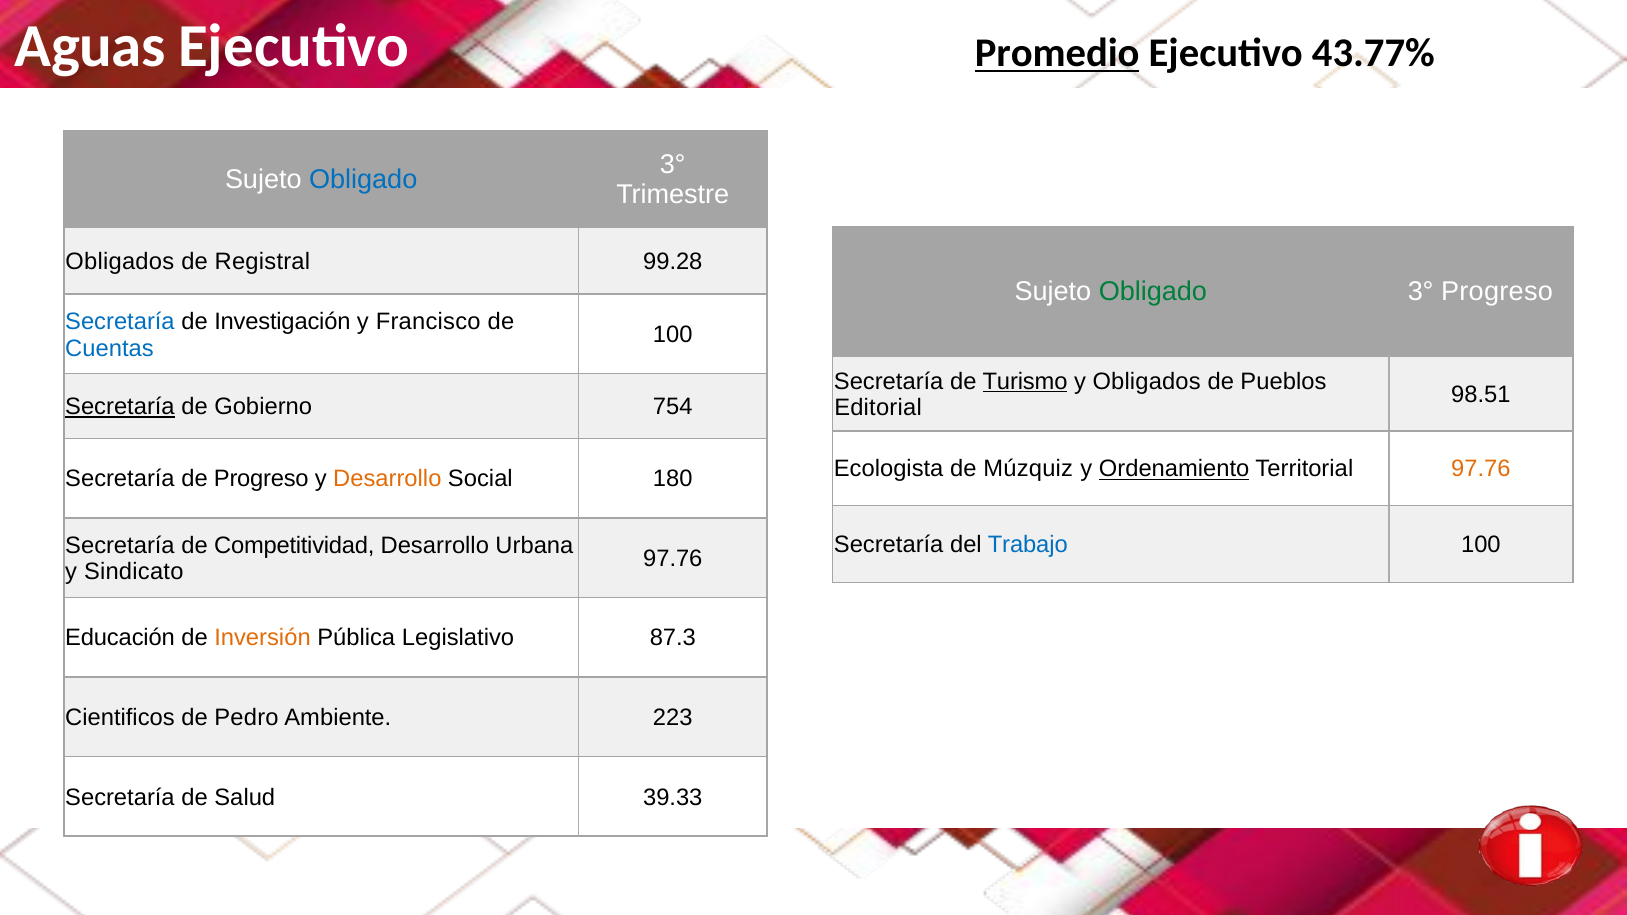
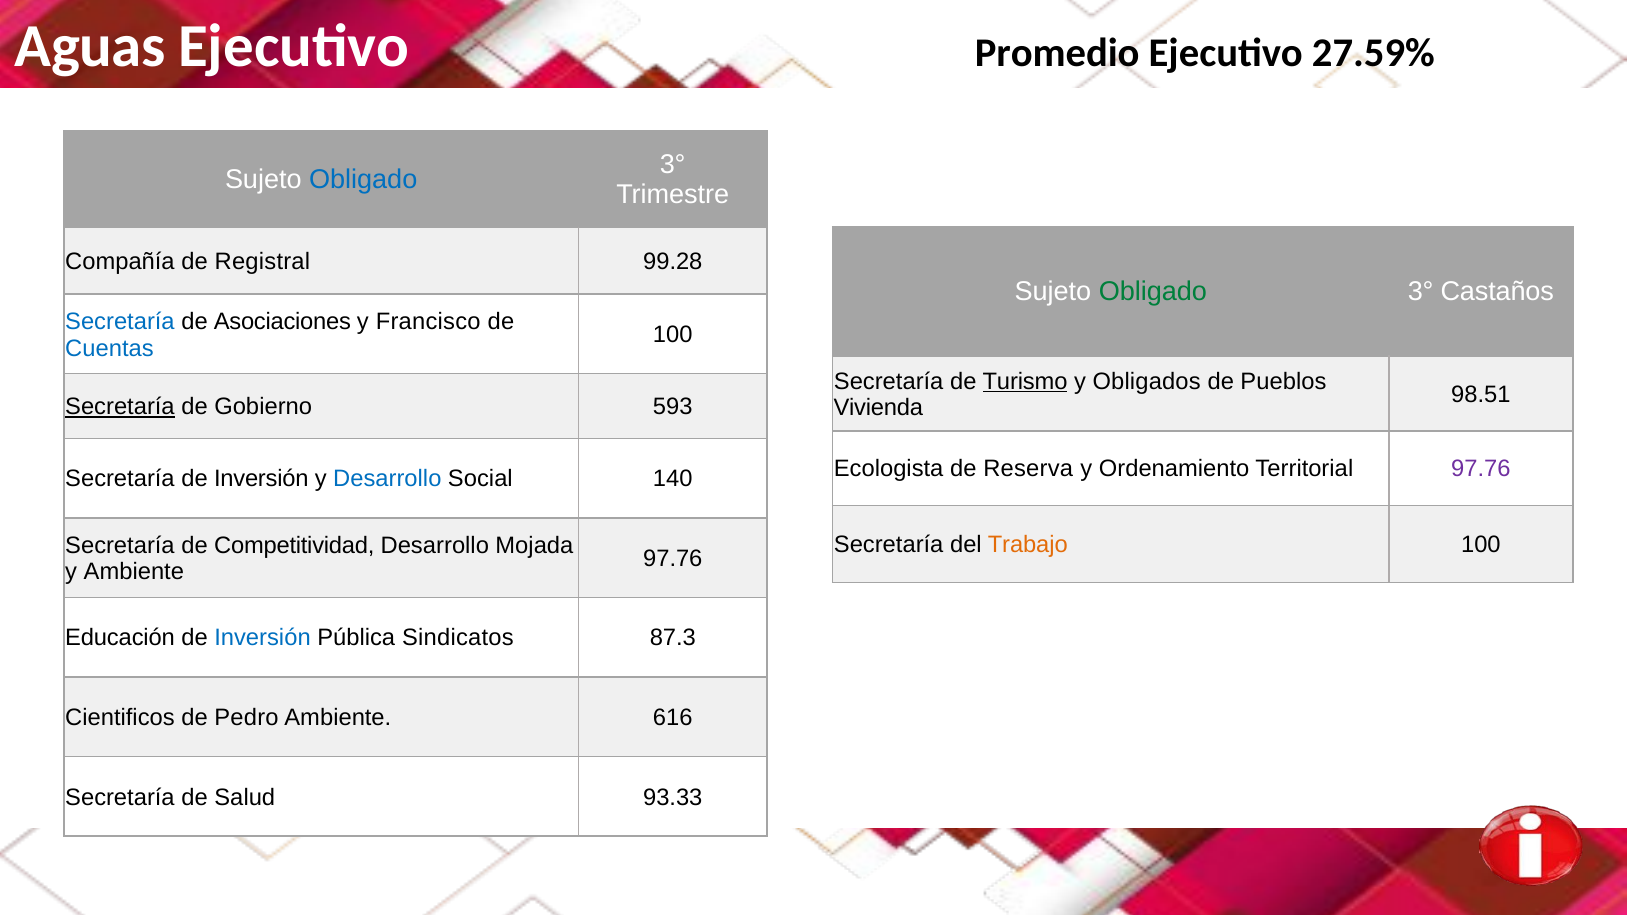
Promedio underline: present -> none
43.77%: 43.77% -> 27.59%
Obligados at (120, 262): Obligados -> Compañía
3° Progreso: Progreso -> Castaños
Investigación: Investigación -> Asociaciones
754: 754 -> 593
Editorial: Editorial -> Vivienda
Múzquiz: Múzquiz -> Reserva
Ordenamiento underline: present -> none
97.76 at (1481, 469) colour: orange -> purple
Secretaría de Progreso: Progreso -> Inversión
Desarrollo at (387, 479) colour: orange -> blue
180: 180 -> 140
Trabajo colour: blue -> orange
Urbana: Urbana -> Mojada
y Sindicato: Sindicato -> Ambiente
Inversión at (262, 638) colour: orange -> blue
Legislativo: Legislativo -> Sindicatos
223: 223 -> 616
39.33: 39.33 -> 93.33
